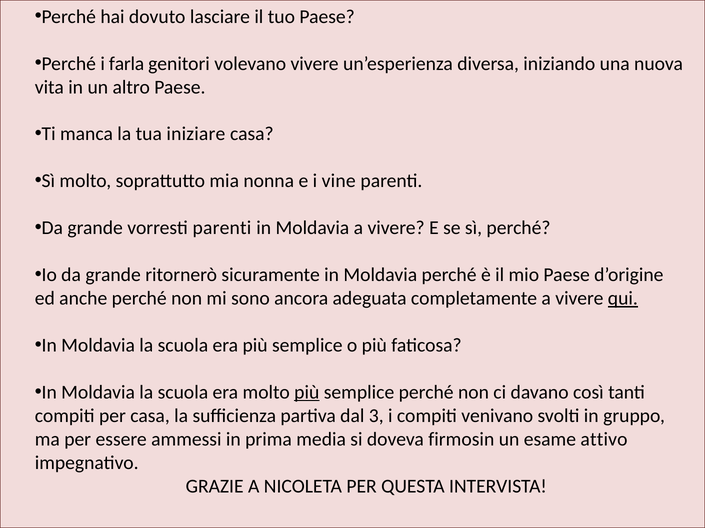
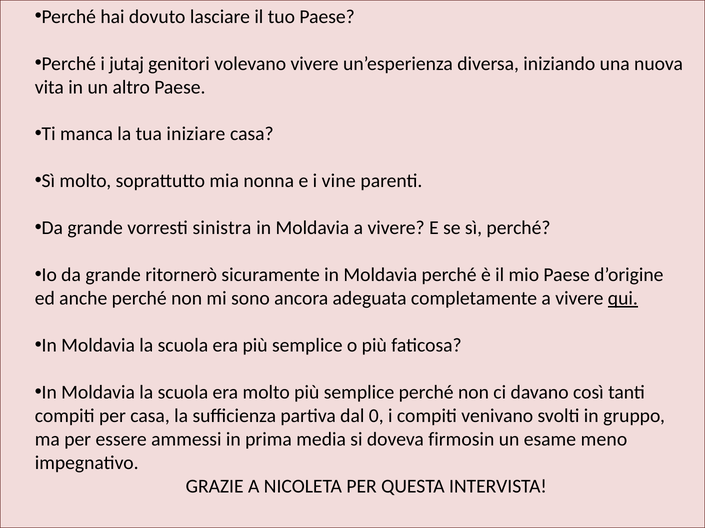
farla: farla -> jutaj
vorresti parenti: parenti -> sinistra
più at (307, 393) underline: present -> none
3: 3 -> 0
attivo: attivo -> meno
